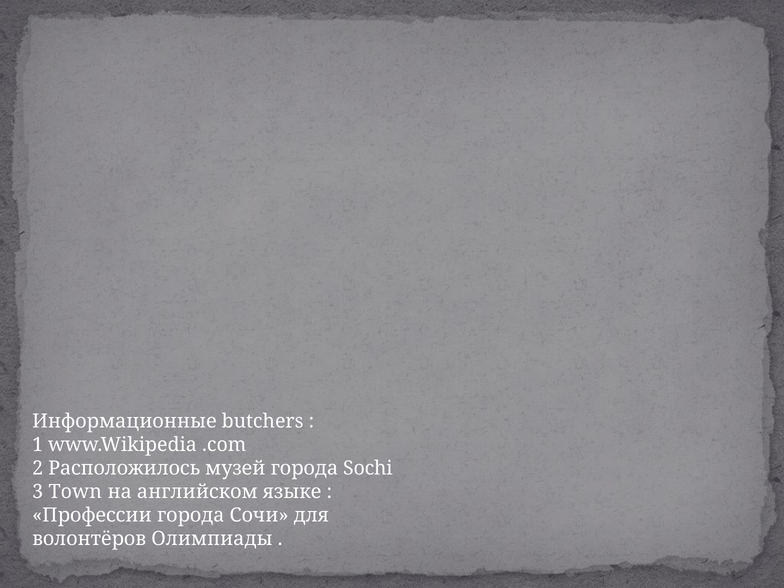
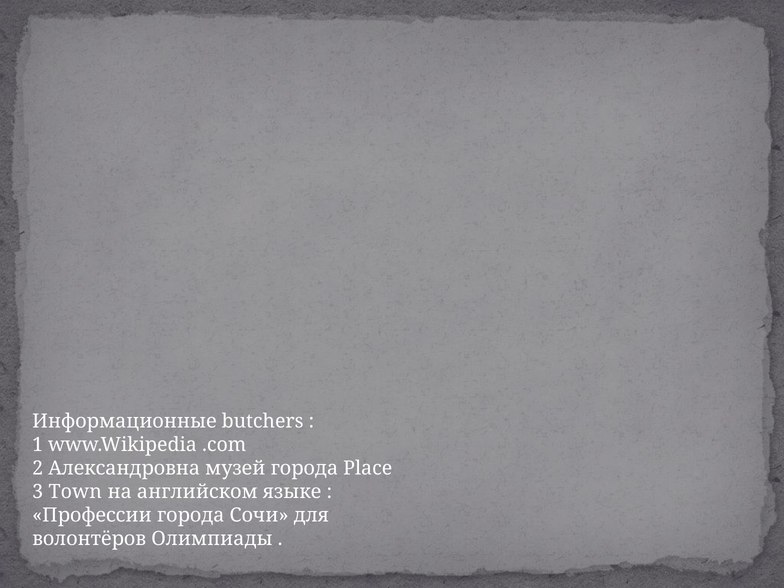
Расположилось: Расположилось -> Александровна
Sochi: Sochi -> Place
